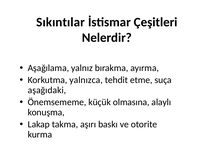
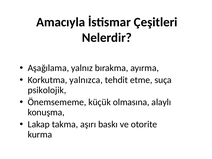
Sıkıntılar: Sıkıntılar -> Amacıyla
aşağıdaki: aşağıdaki -> psikolojik
